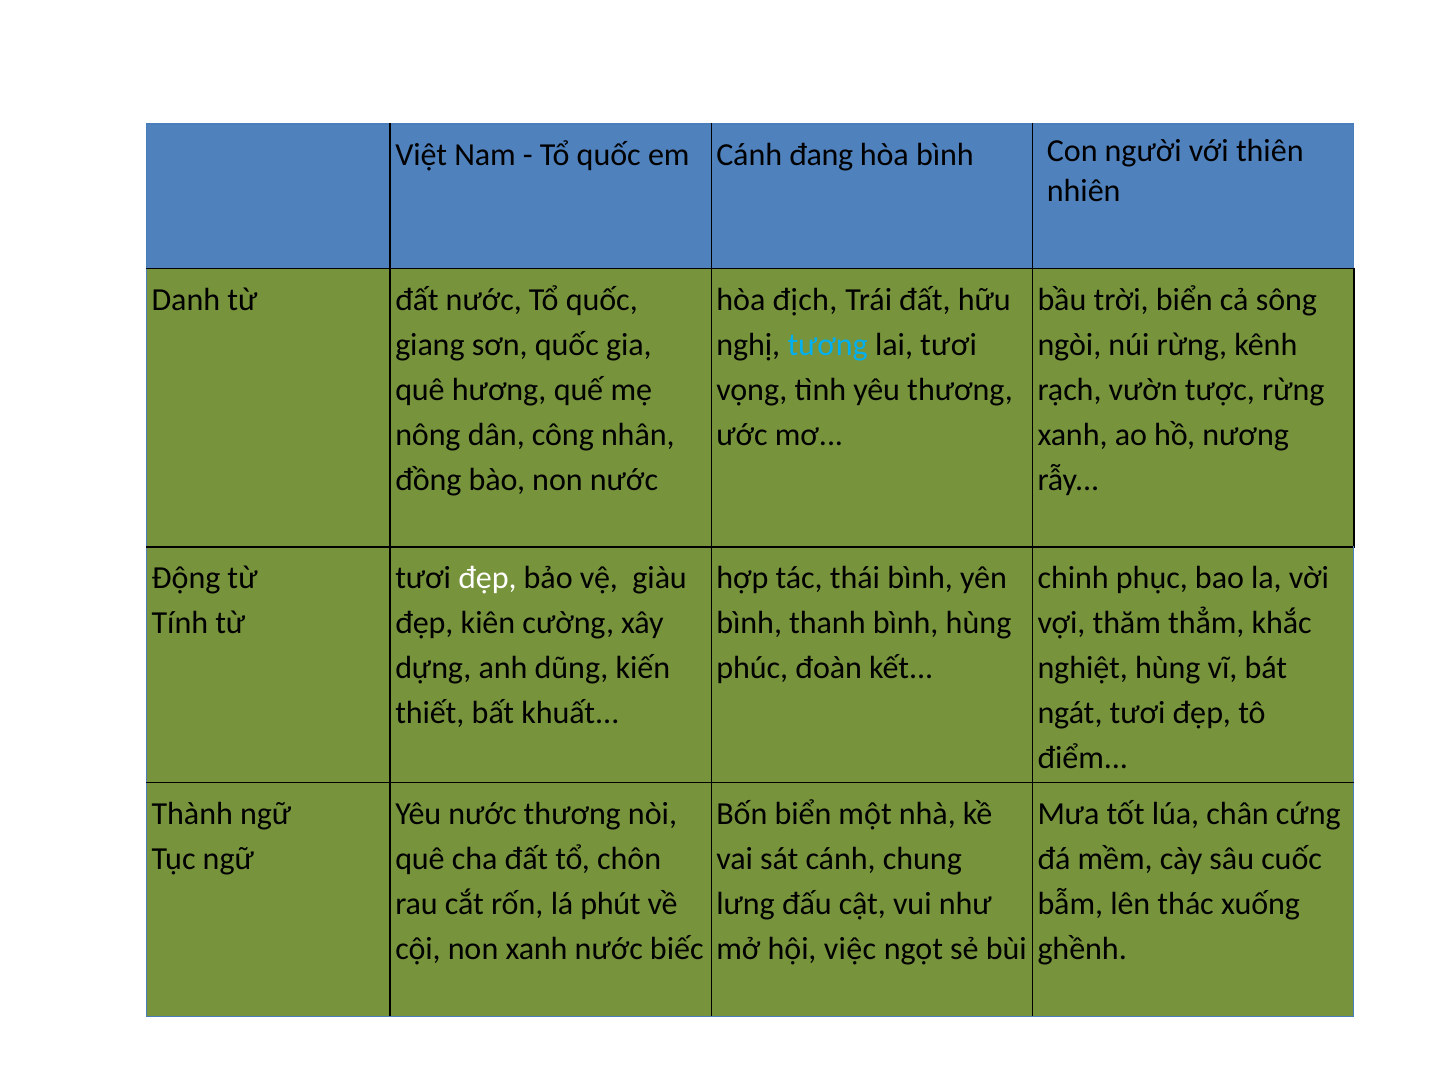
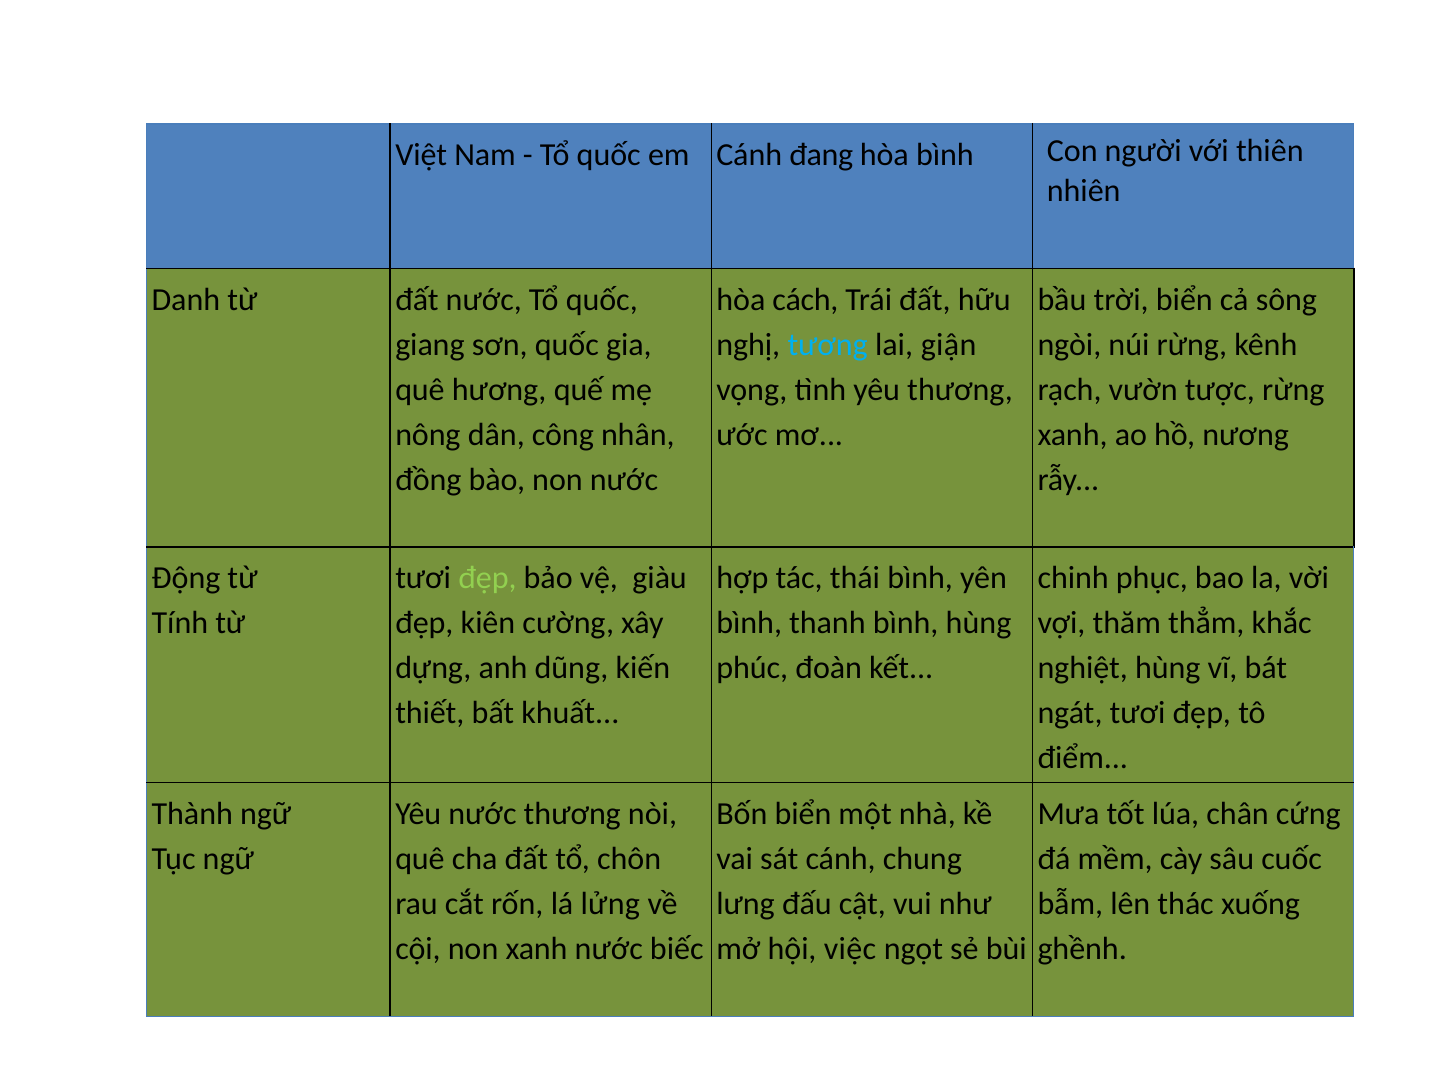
địch: địch -> cách
lai tươi: tươi -> giận
đẹp at (487, 578) colour: white -> light green
phút: phút -> lửng
